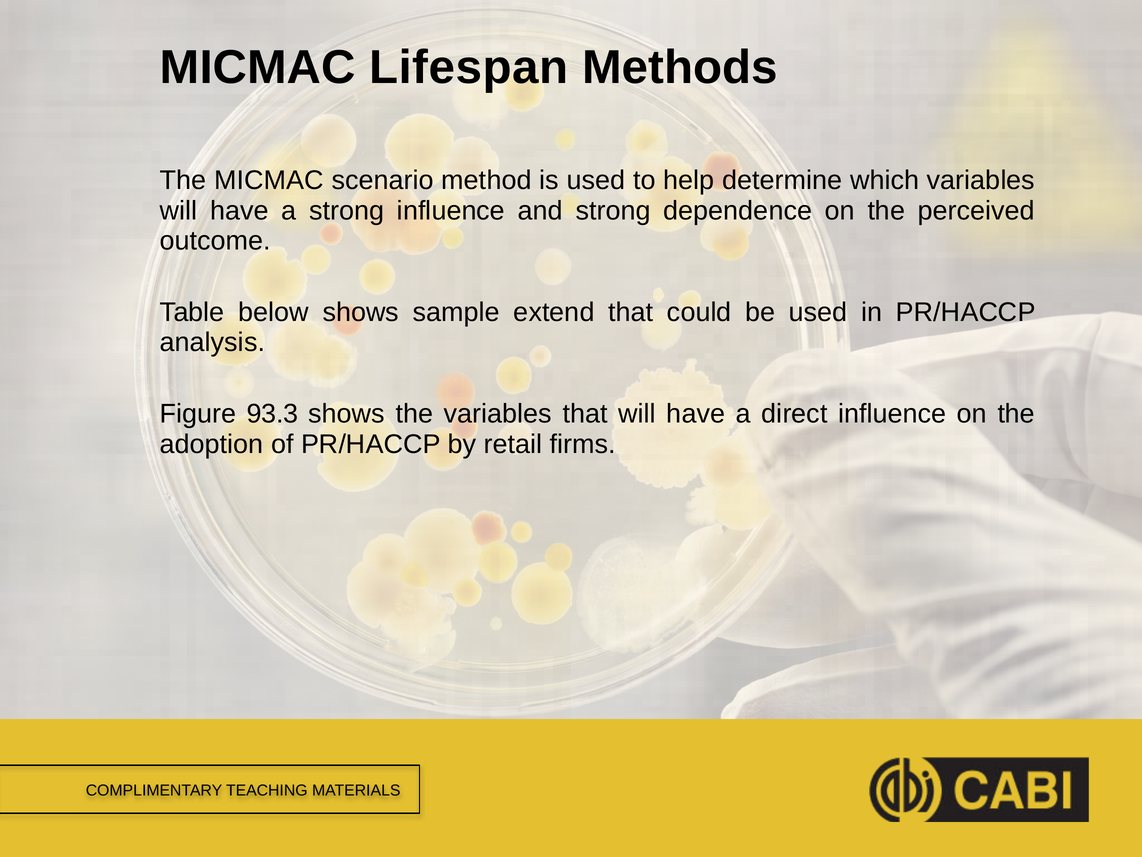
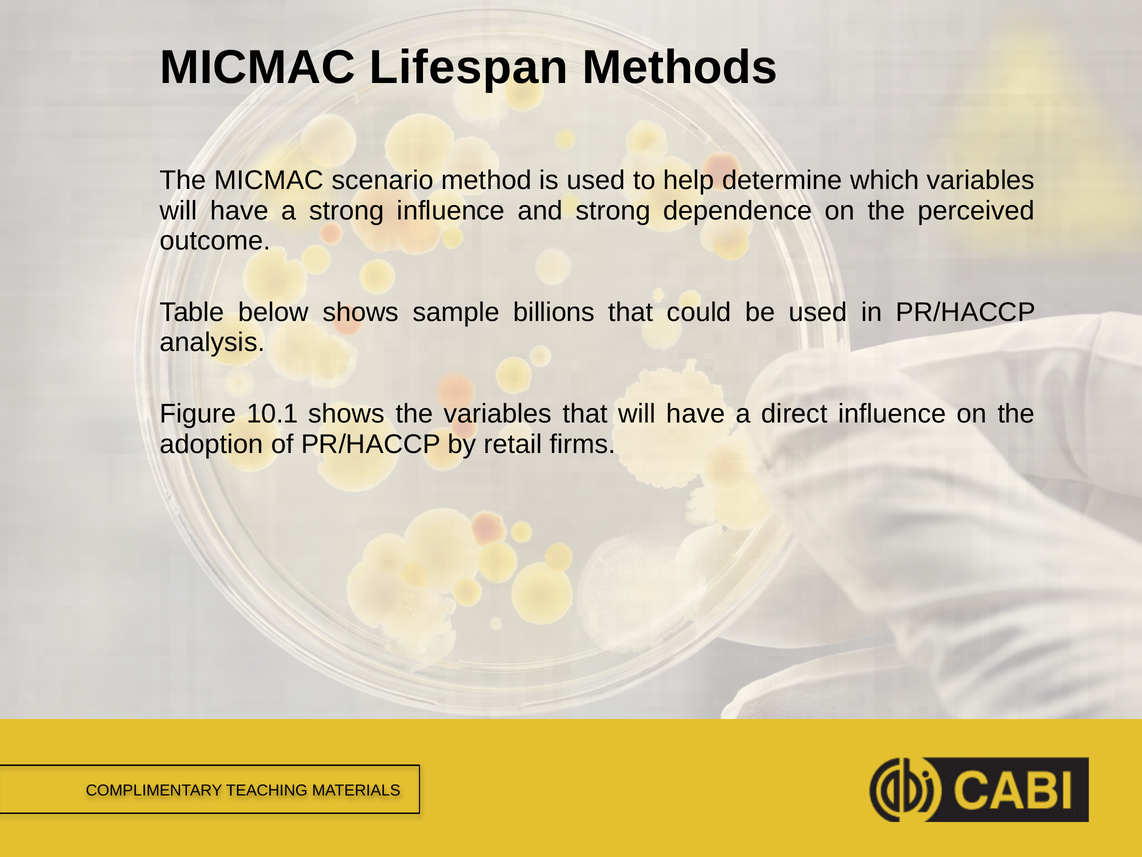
extend: extend -> billions
93.3: 93.3 -> 10.1
